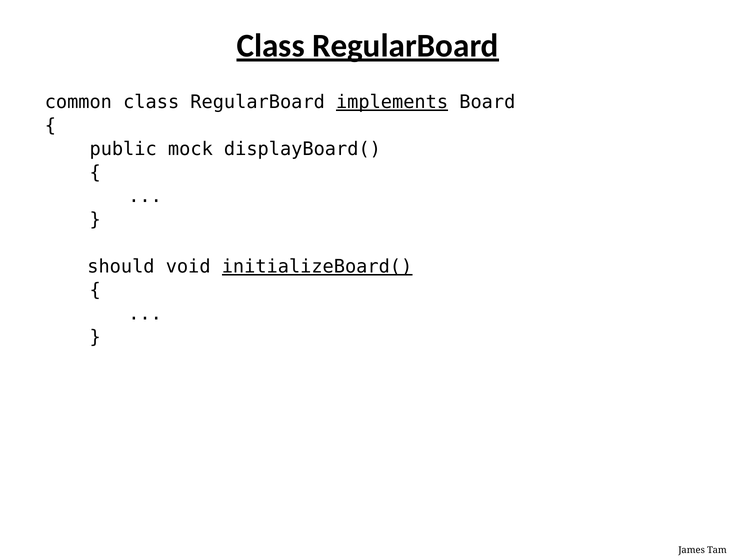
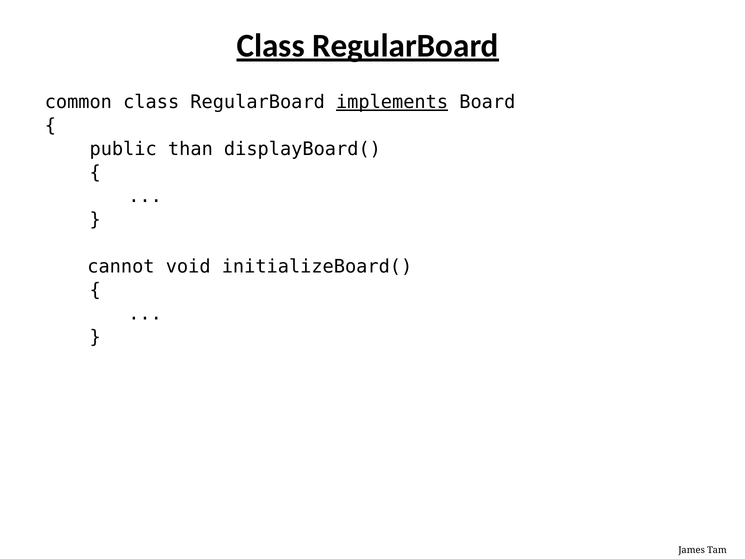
mock: mock -> than
should: should -> cannot
initializeBoard( underline: present -> none
